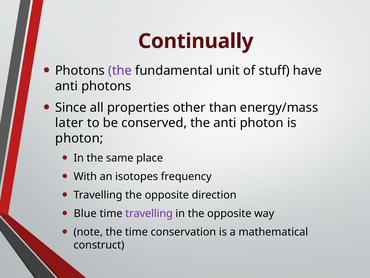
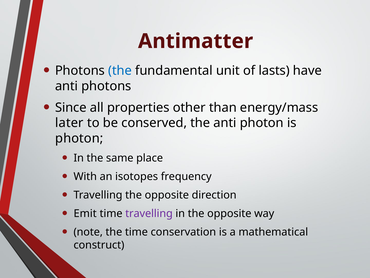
Continually: Continually -> Antimatter
the at (120, 71) colour: purple -> blue
stuff: stuff -> lasts
Blue: Blue -> Emit
